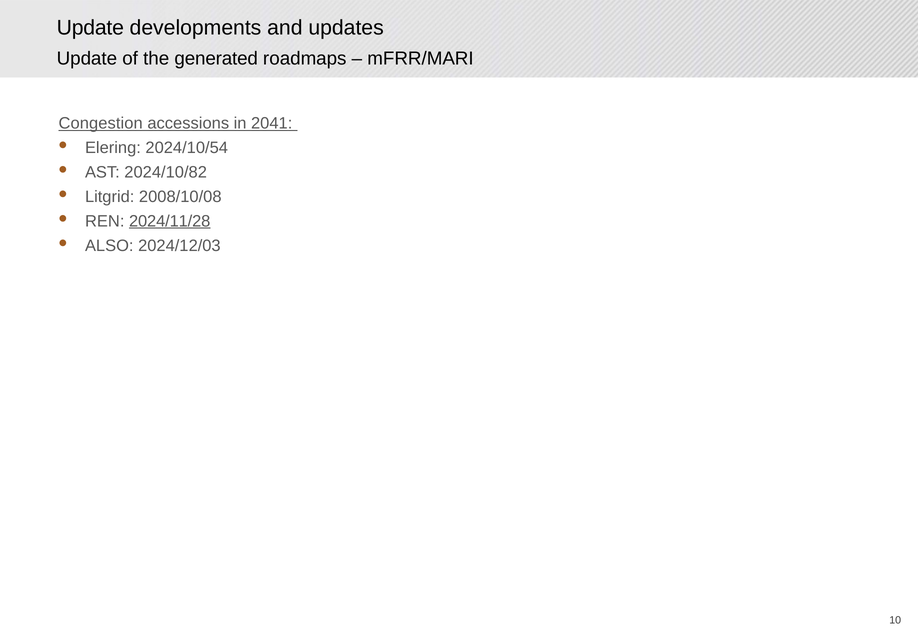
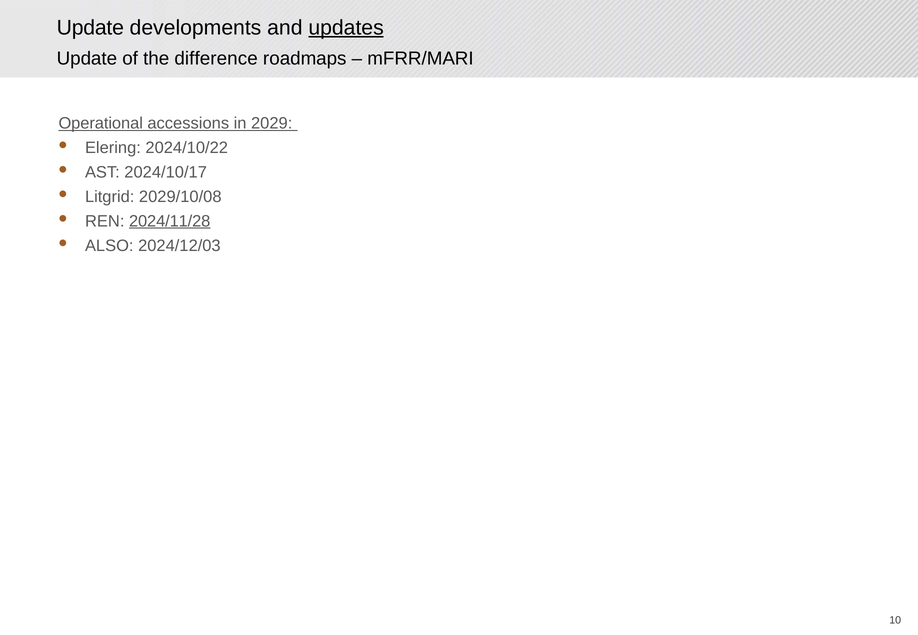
updates underline: none -> present
generated: generated -> difference
Congestion: Congestion -> Operational
2041: 2041 -> 2029
2024/10/54: 2024/10/54 -> 2024/10/22
2024/10/82: 2024/10/82 -> 2024/10/17
2008/10/08: 2008/10/08 -> 2029/10/08
